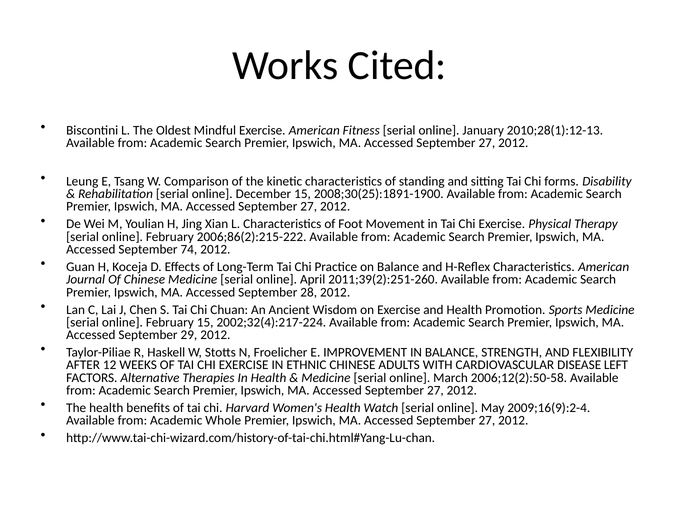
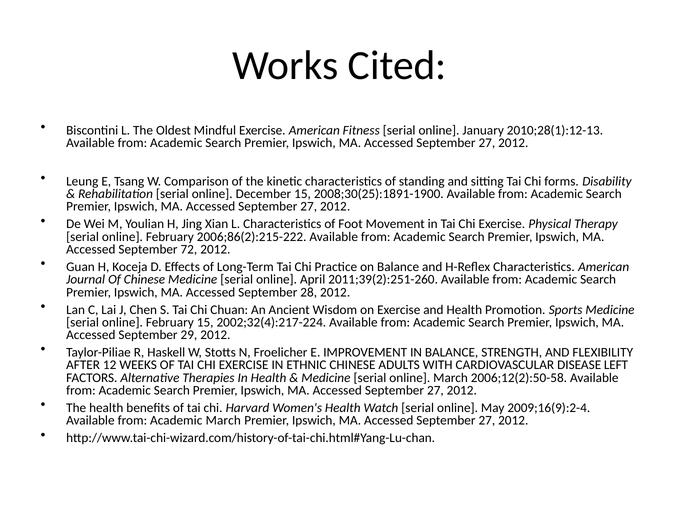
74: 74 -> 72
Academic Whole: Whole -> March
